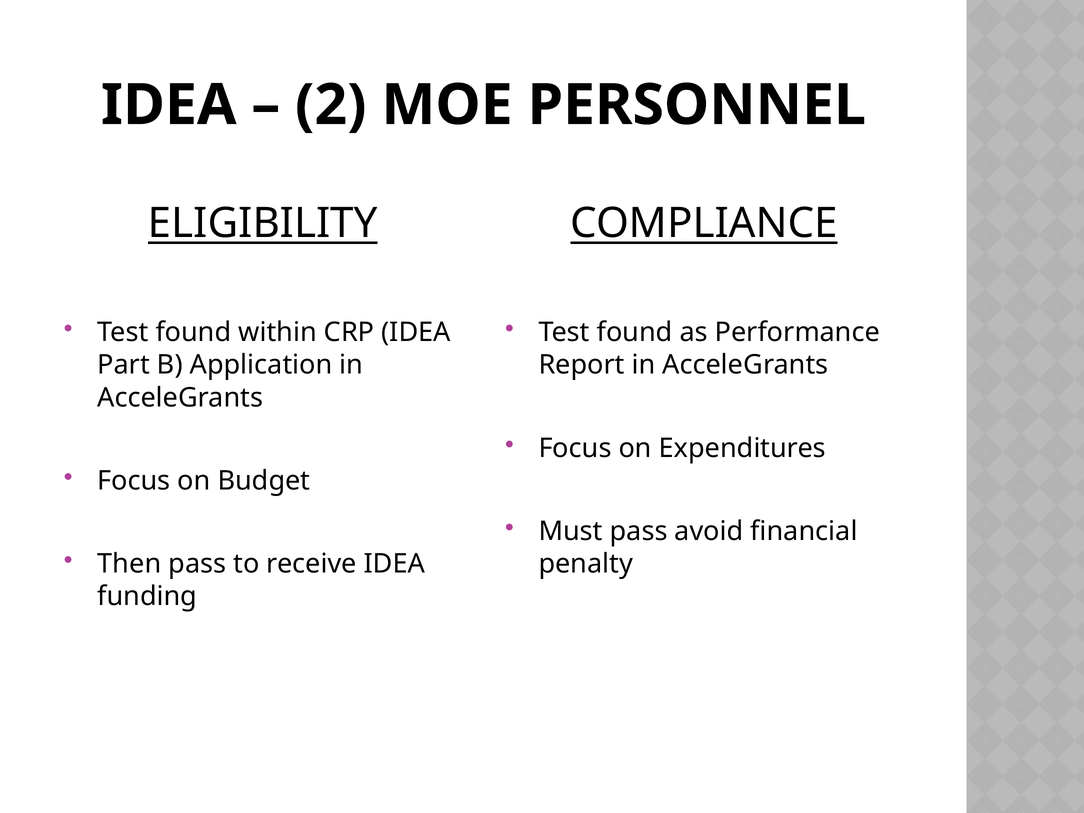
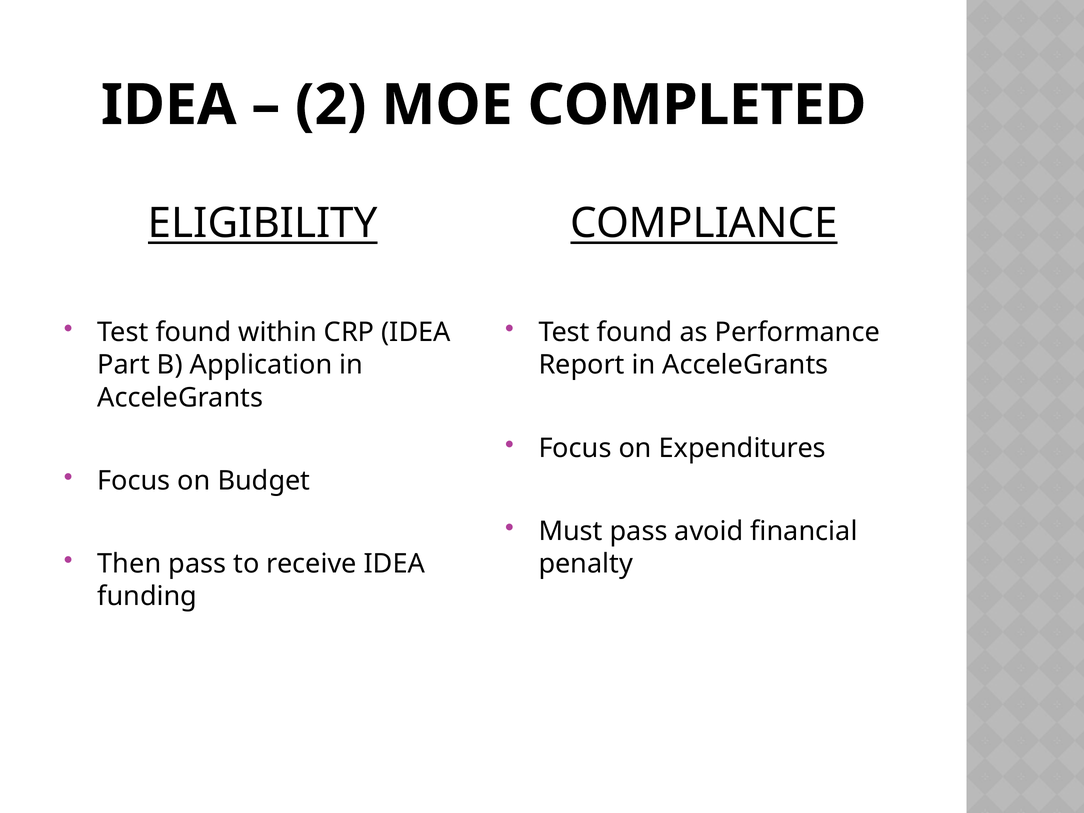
PERSONNEL: PERSONNEL -> COMPLETED
